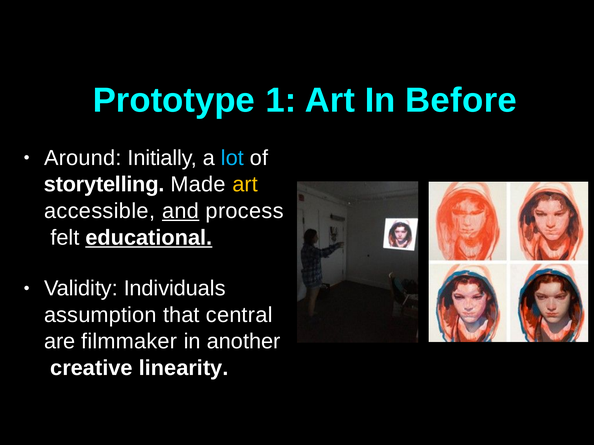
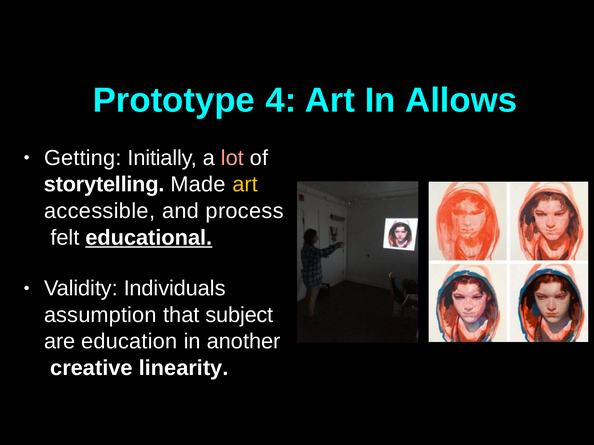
1: 1 -> 4
Before: Before -> Allows
Around: Around -> Getting
lot colour: light blue -> pink
and underline: present -> none
central: central -> subject
filmmaker: filmmaker -> education
